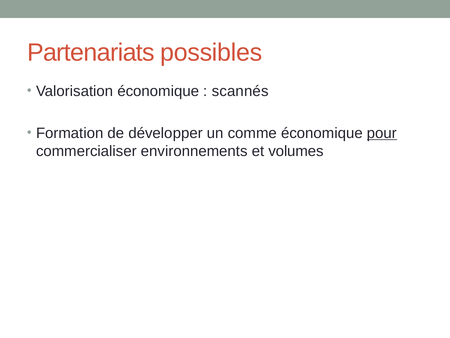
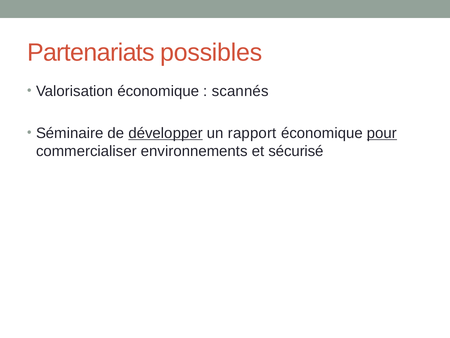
Formation: Formation -> Séminaire
développer underline: none -> present
comme: comme -> rapport
volumes: volumes -> sécurisé
